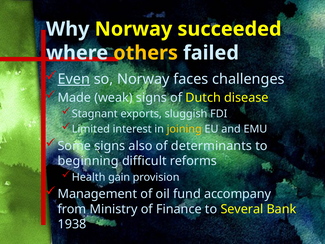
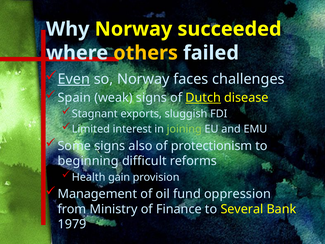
Made: Made -> Spain
Dutch underline: none -> present
joining colour: yellow -> light green
determinants: determinants -> protectionism
accompany: accompany -> oppression
1938: 1938 -> 1979
